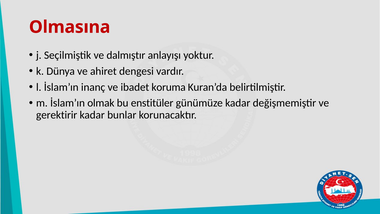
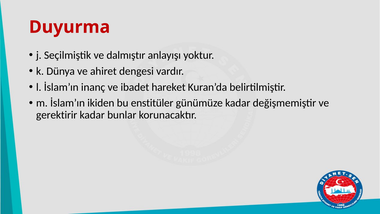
Olmasına: Olmasına -> Duyurma
koruma: koruma -> hareket
olmak: olmak -> ikiden
